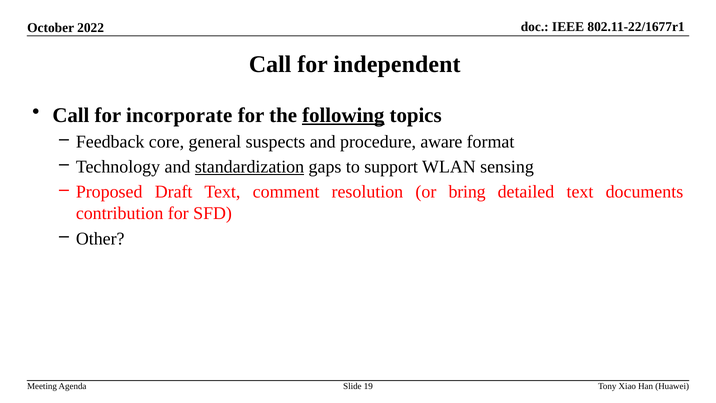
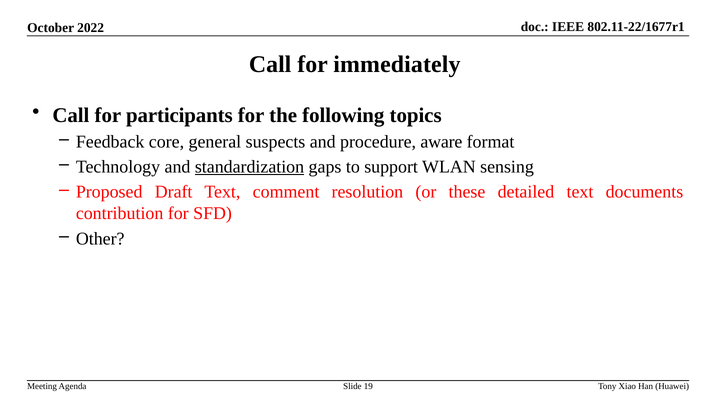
independent: independent -> immediately
incorporate: incorporate -> participants
following underline: present -> none
bring: bring -> these
